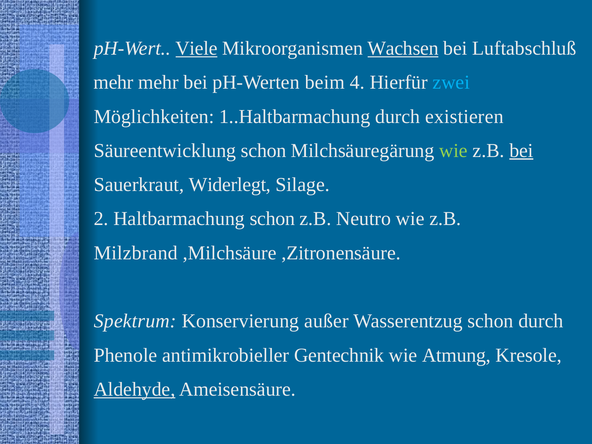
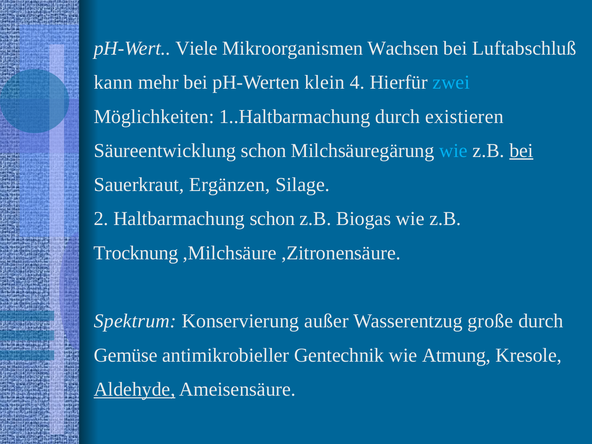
Viele underline: present -> none
Wachsen underline: present -> none
mehr at (114, 82): mehr -> kann
beim: beim -> klein
wie at (453, 151) colour: light green -> light blue
Widerlegt: Widerlegt -> Ergänzen
Neutro: Neutro -> Biogas
Milzbrand: Milzbrand -> Trocknung
Wasserentzug schon: schon -> große
Phenole: Phenole -> Gemüse
